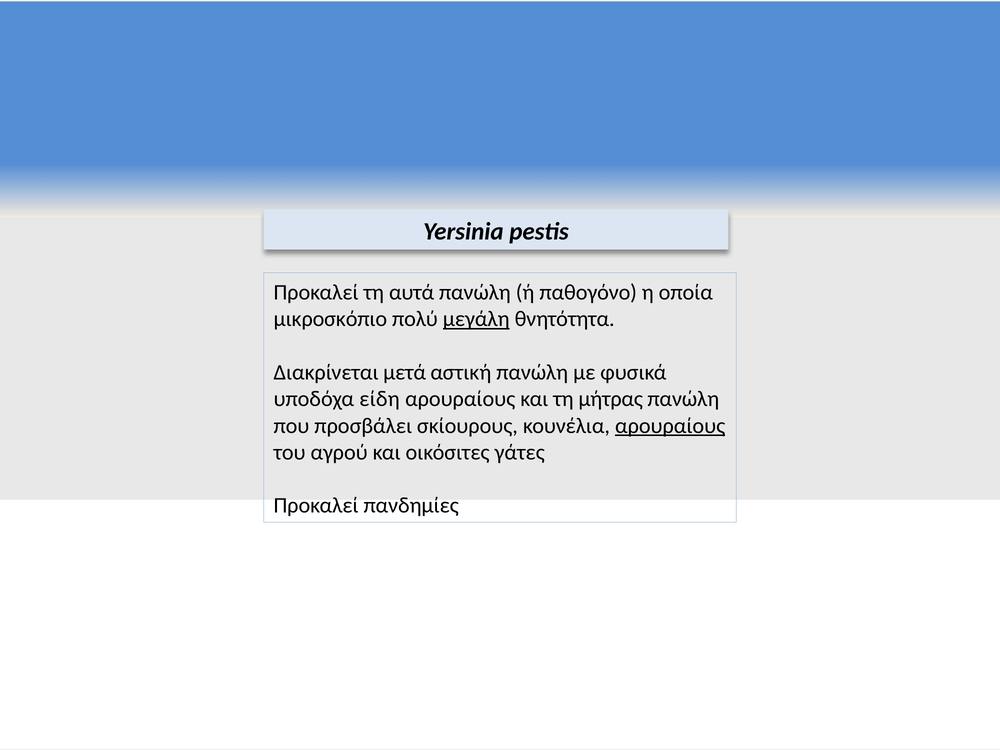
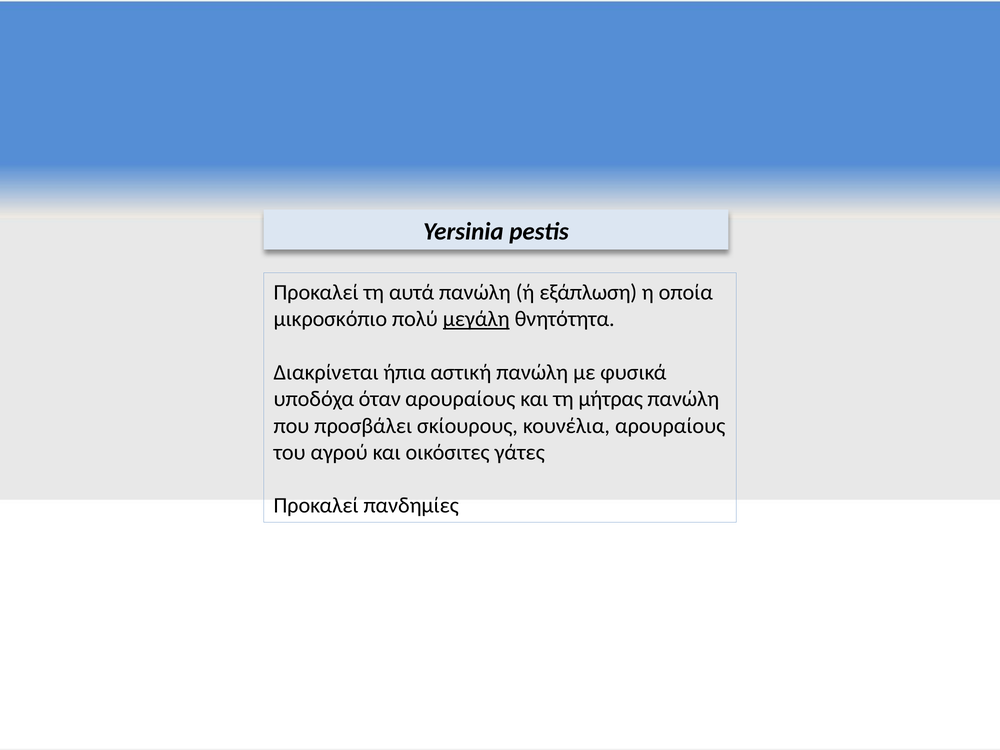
παθογόνο: παθογόνο -> εξάπλωση
μετά: μετά -> ήπια
είδη: είδη -> όταν
αρουραίους at (670, 426) underline: present -> none
